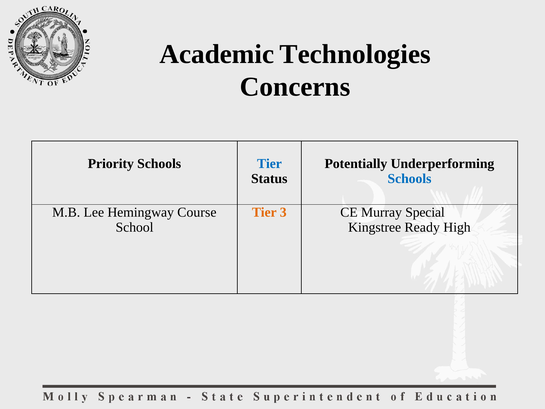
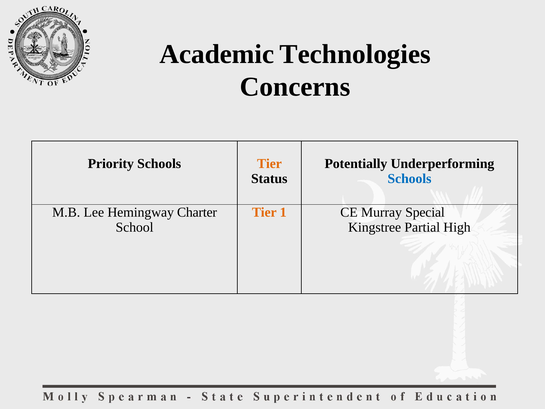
Tier at (269, 164) colour: blue -> orange
Course: Course -> Charter
3: 3 -> 1
Ready: Ready -> Partial
